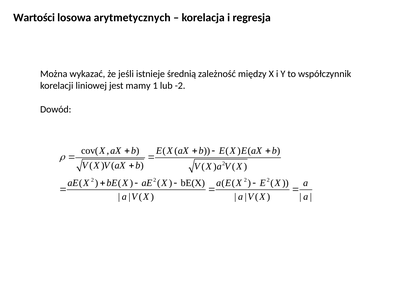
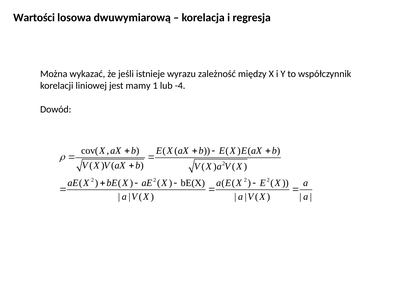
arytmetycznych: arytmetycznych -> dwuwymiarową
średnią: średnią -> wyrazu
-2: -2 -> -4
